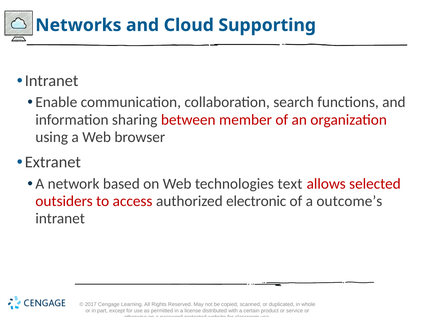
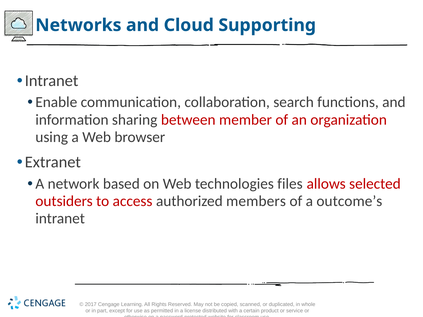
text: text -> files
electronic: electronic -> members
